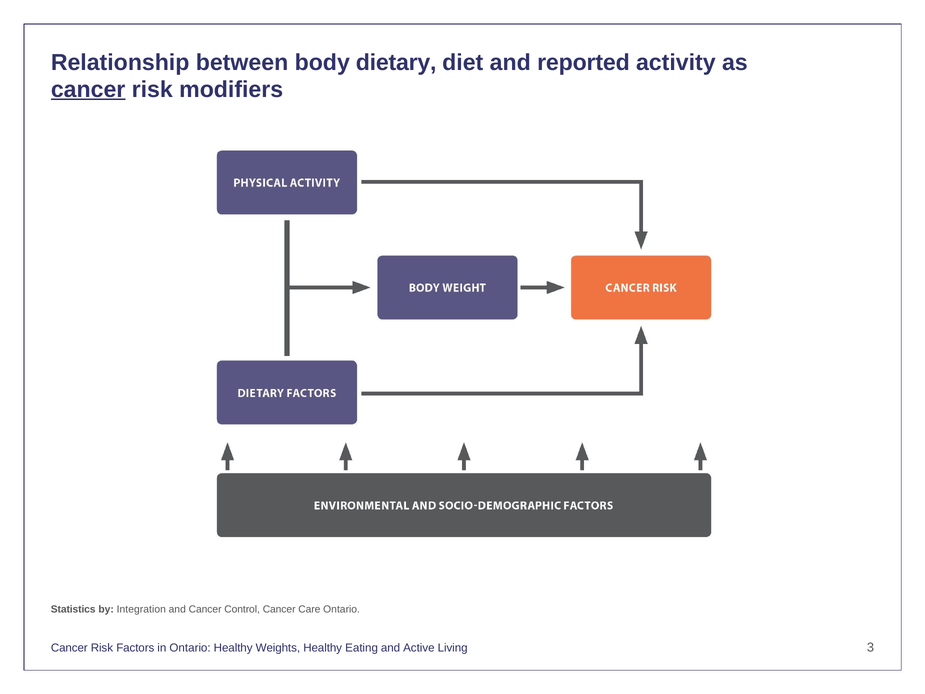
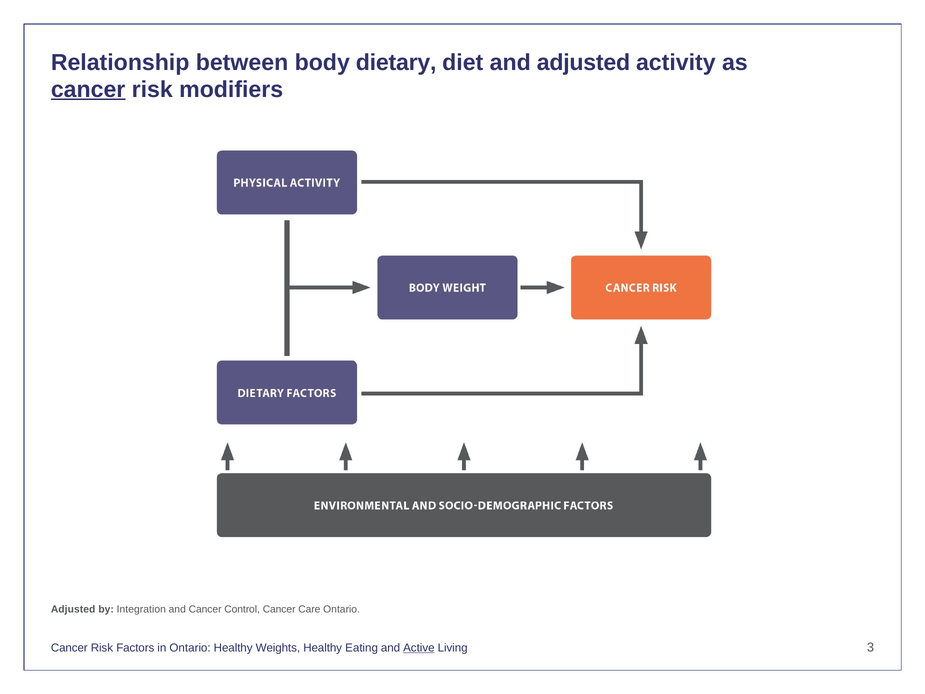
and reported: reported -> adjusted
Statistics at (73, 609): Statistics -> Adjusted
Active underline: none -> present
